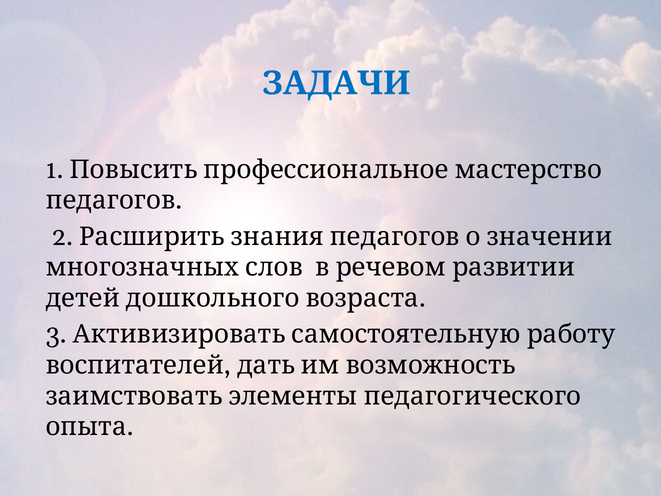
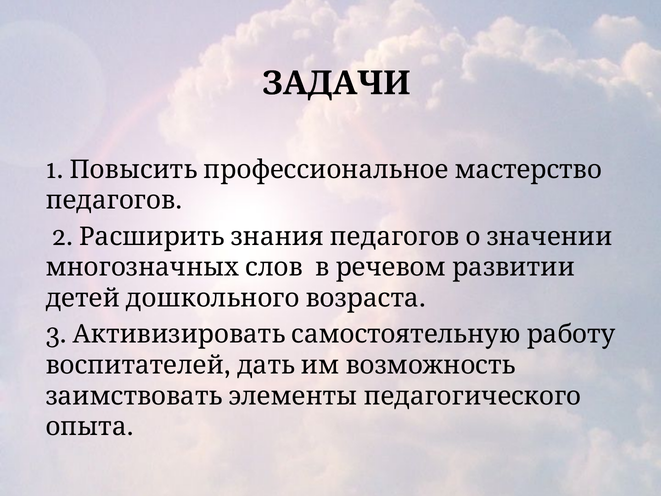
ЗАДАЧИ colour: blue -> black
